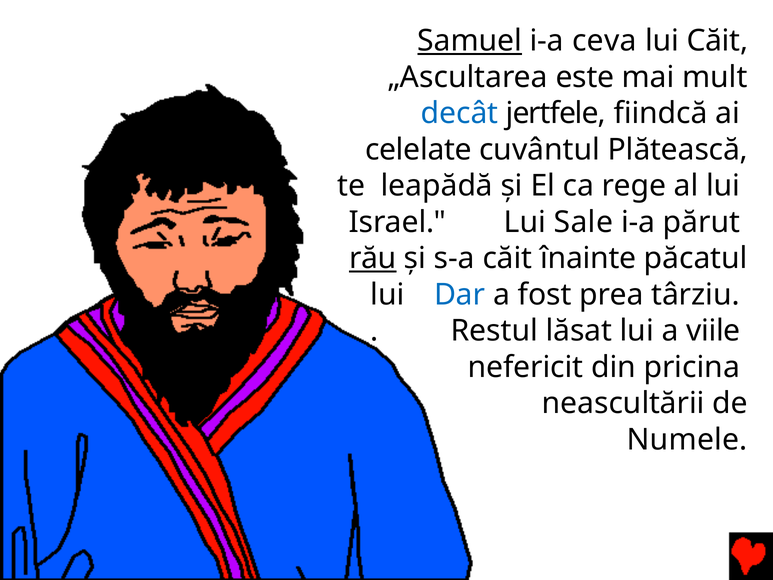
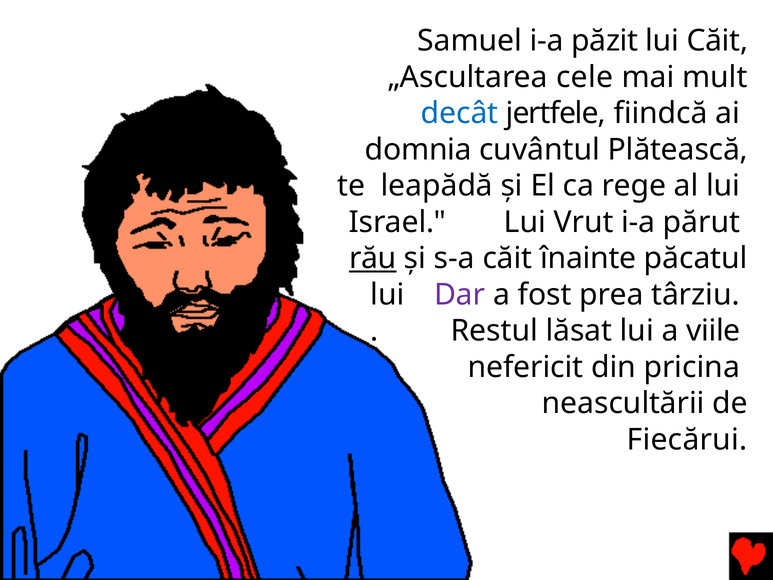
Samuel underline: present -> none
ceva: ceva -> păzit
este: este -> cele
celelate: celelate -> domnia
Sale: Sale -> Vrut
Dar colour: blue -> purple
Numele: Numele -> Fiecărui
